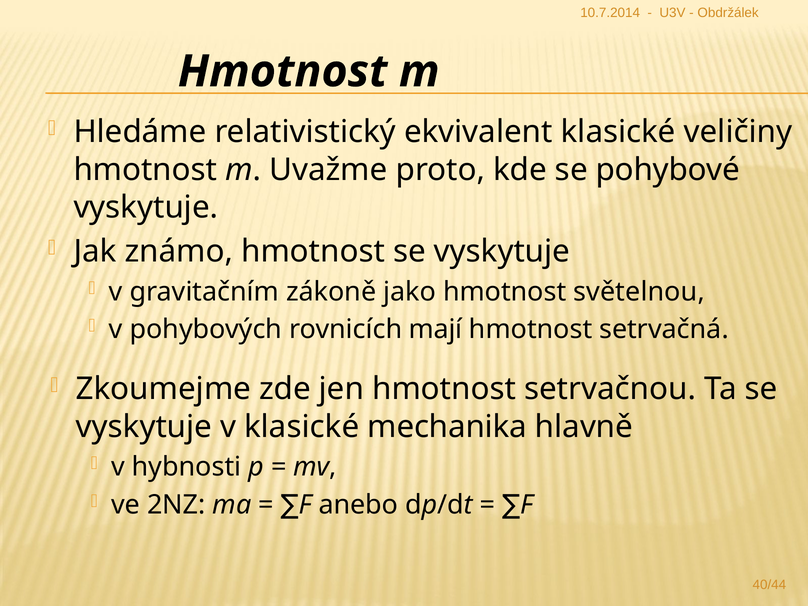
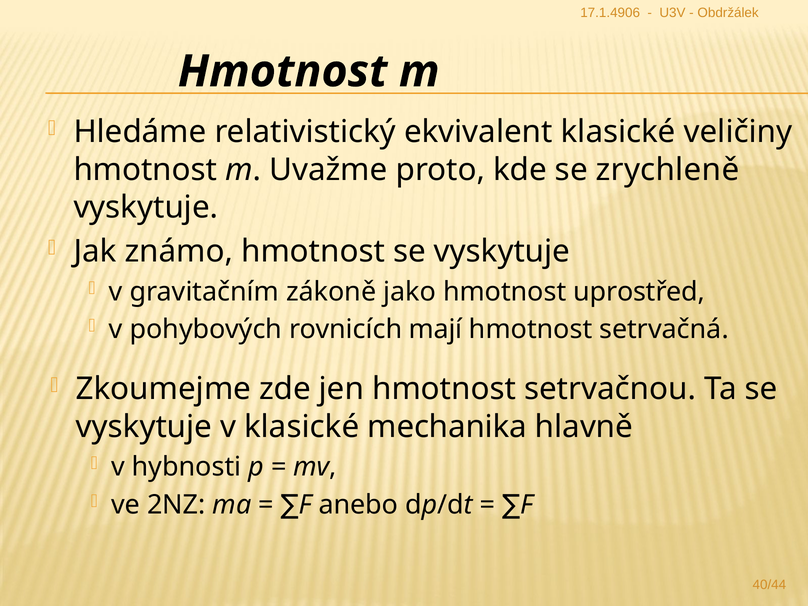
10.7.2014: 10.7.2014 -> 17.1.4906
pohybové: pohybové -> zrychleně
světelnou: světelnou -> uprostřed
